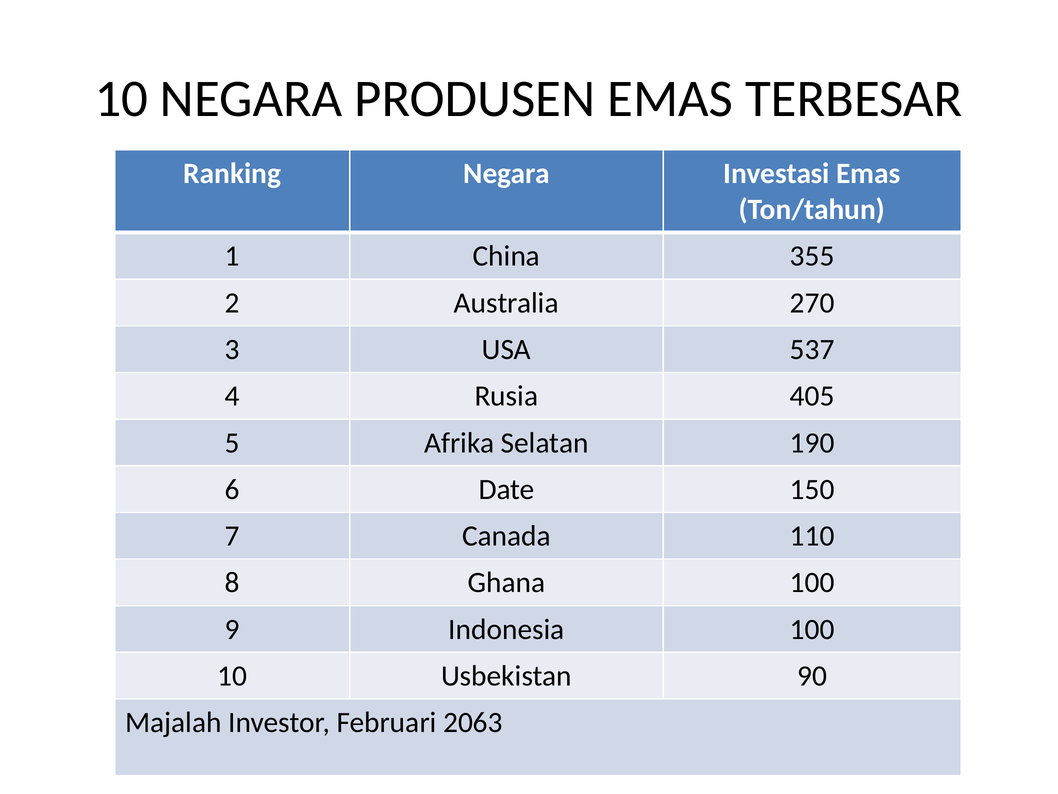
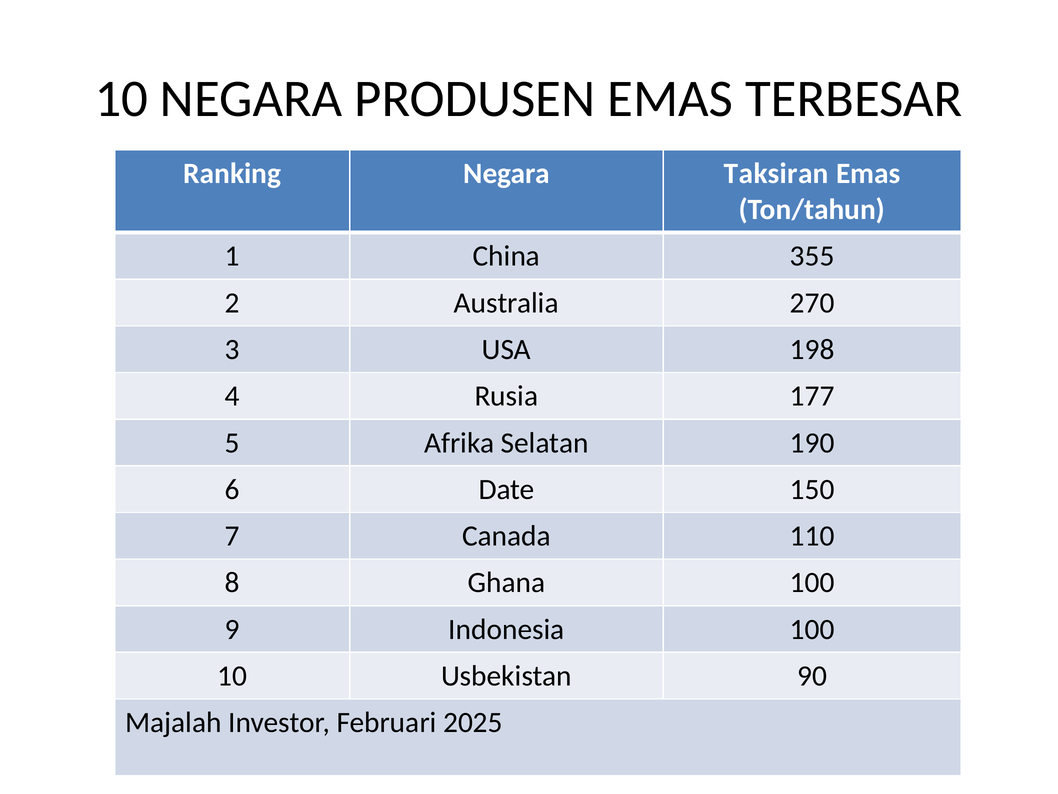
Investasi: Investasi -> Taksiran
537: 537 -> 198
405: 405 -> 177
2063: 2063 -> 2025
